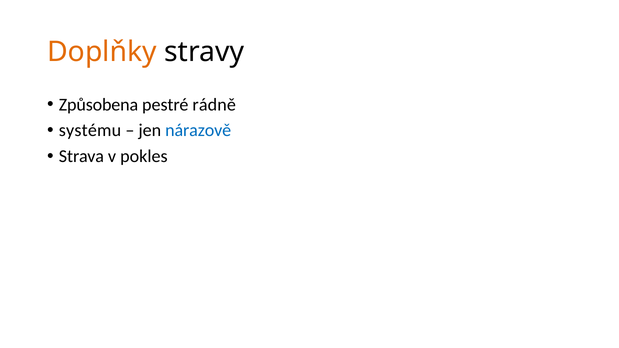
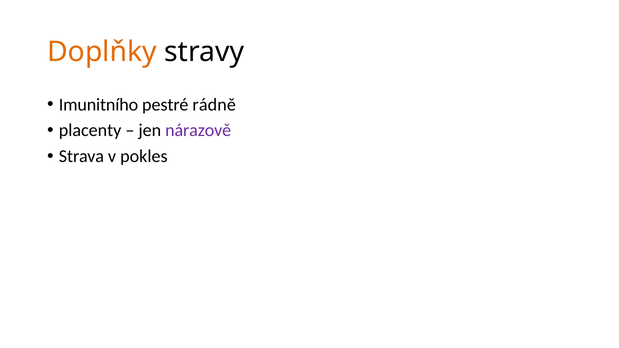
Způsobena: Způsobena -> Imunitního
systému: systému -> placenty
nárazově colour: blue -> purple
